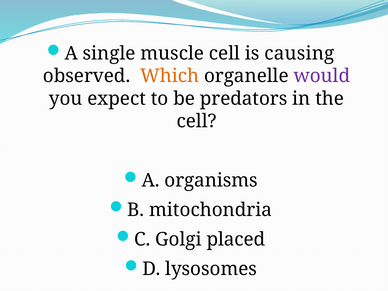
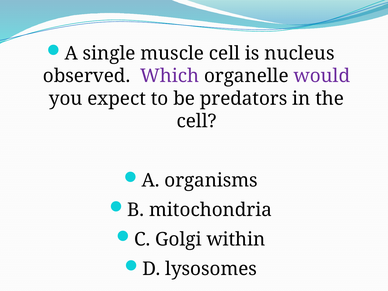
causing: causing -> nucleus
Which colour: orange -> purple
placed: placed -> within
